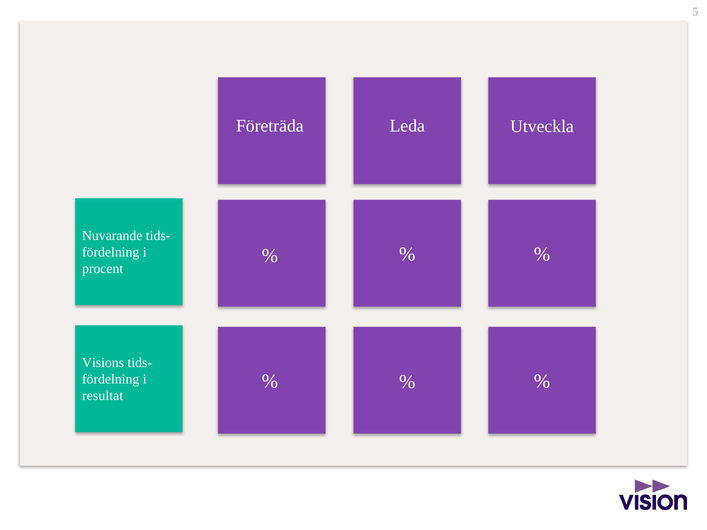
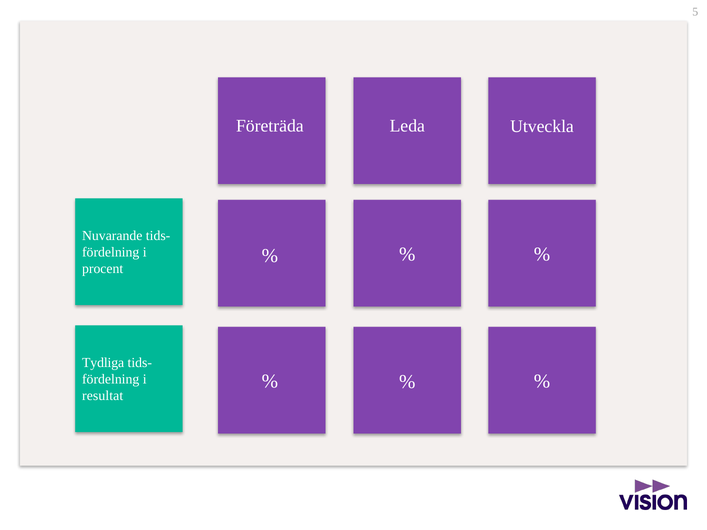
Visions: Visions -> Tydliga
